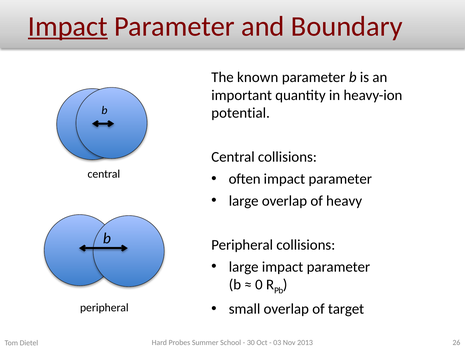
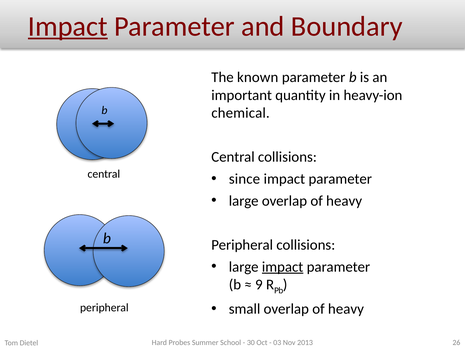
potential: potential -> chemical
often: often -> since
impact at (283, 267) underline: none -> present
0: 0 -> 9
small overlap of target: target -> heavy
